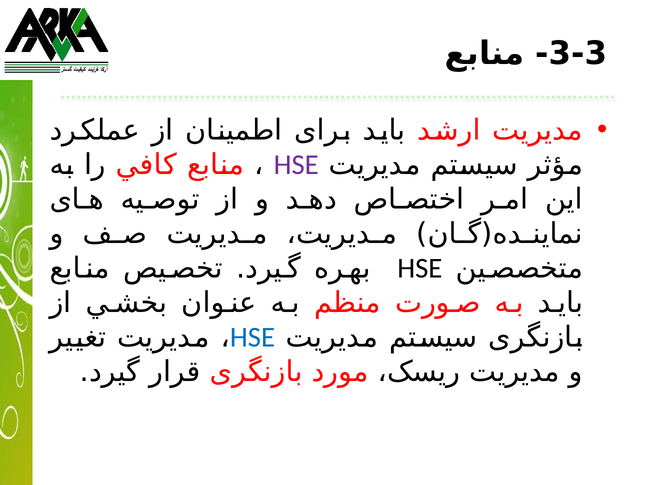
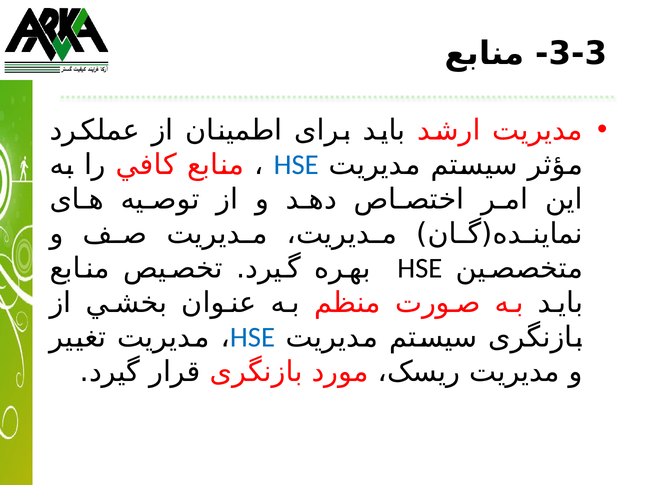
HSE at (296, 165) colour: purple -> blue
